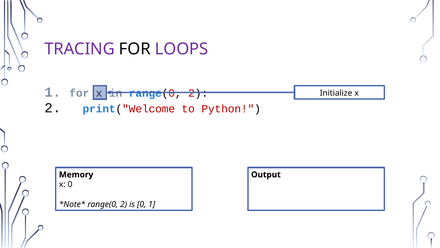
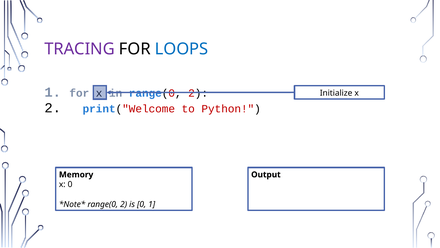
LOOPS colour: purple -> blue
